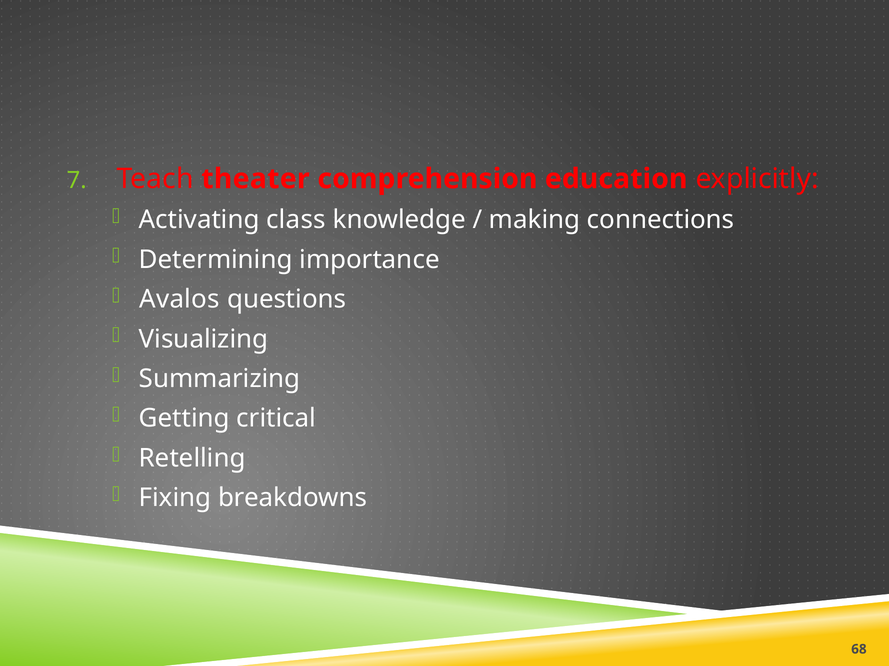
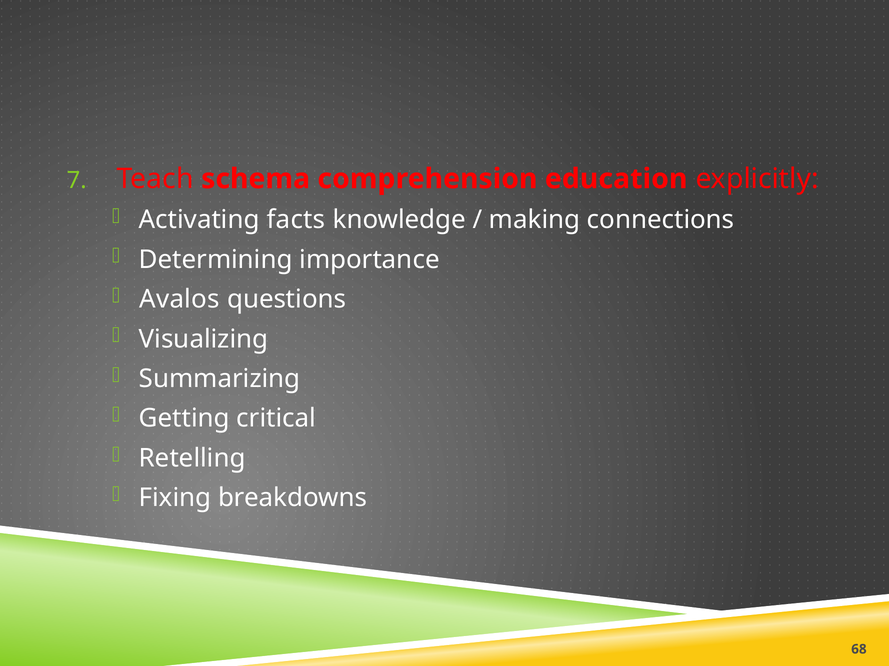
theater: theater -> schema
class: class -> facts
